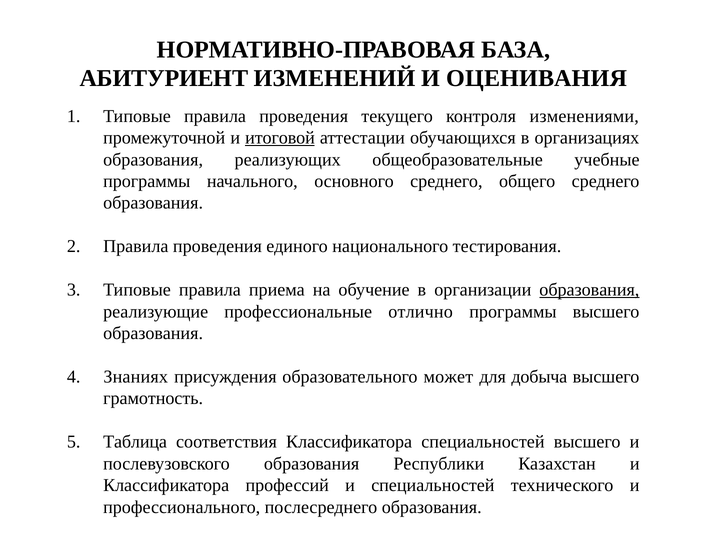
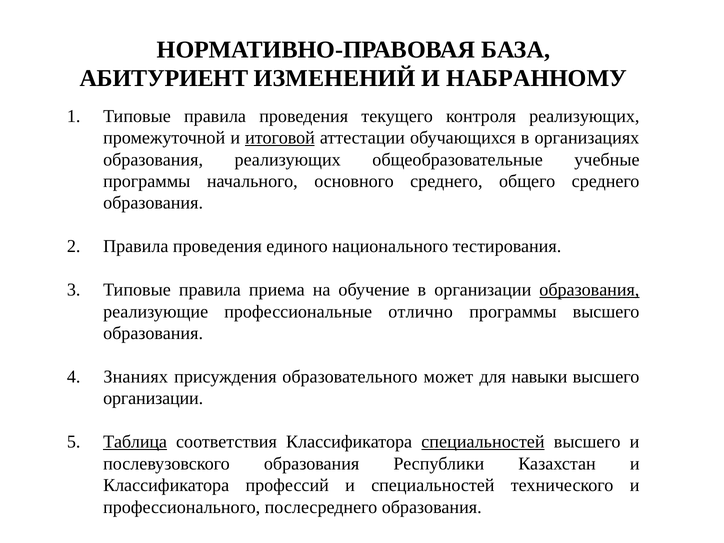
ОЦЕНИВАНИЯ: ОЦЕНИВАНИЯ -> НАБРАННОМУ
контроля изменениями: изменениями -> реализующих
добыча: добыча -> навыки
грамотность at (153, 398): грамотность -> организации
Таблица underline: none -> present
специальностей at (483, 442) underline: none -> present
